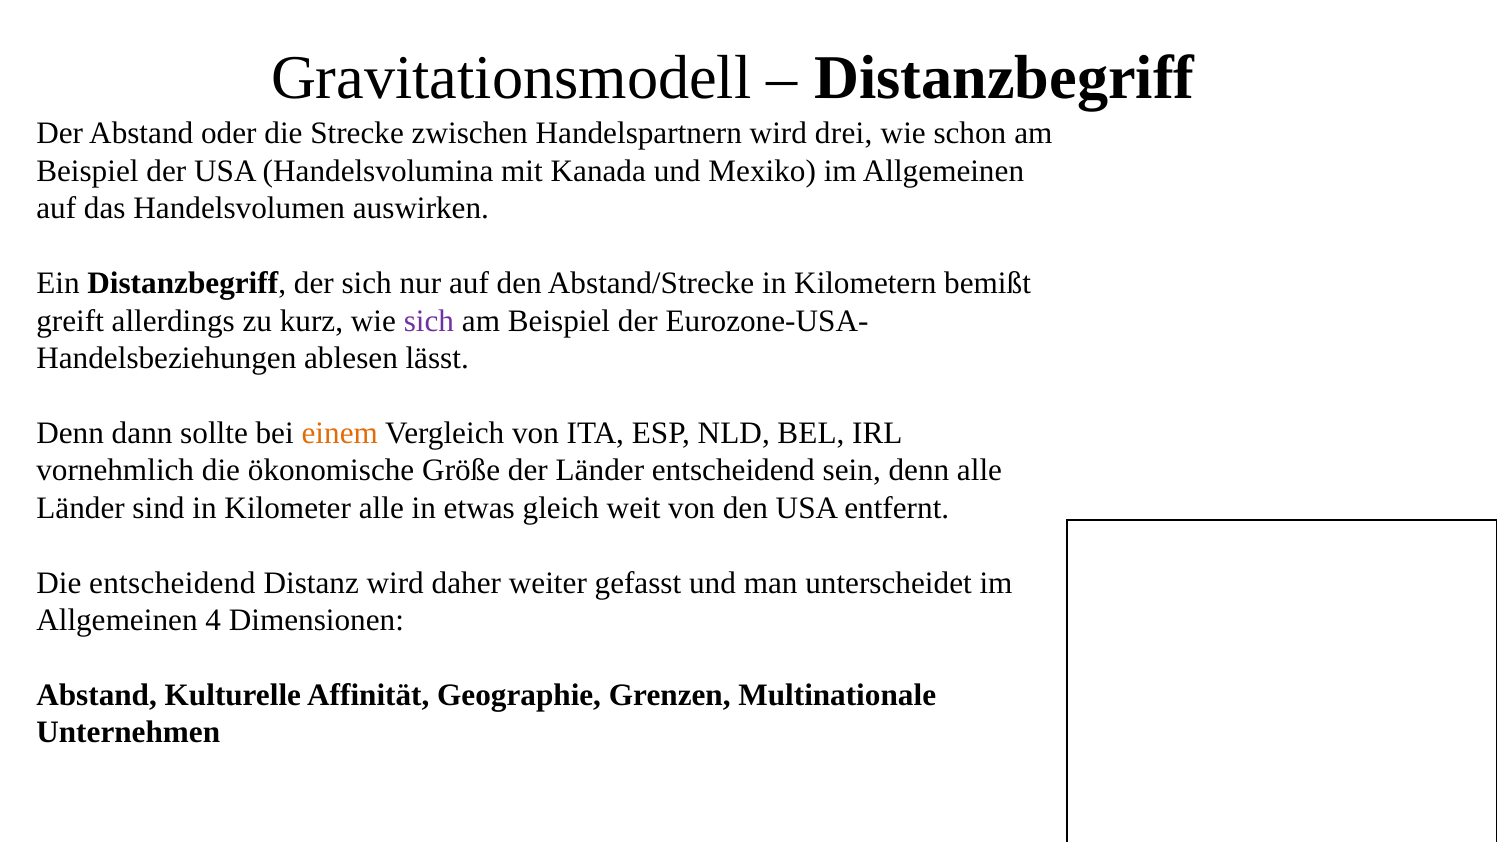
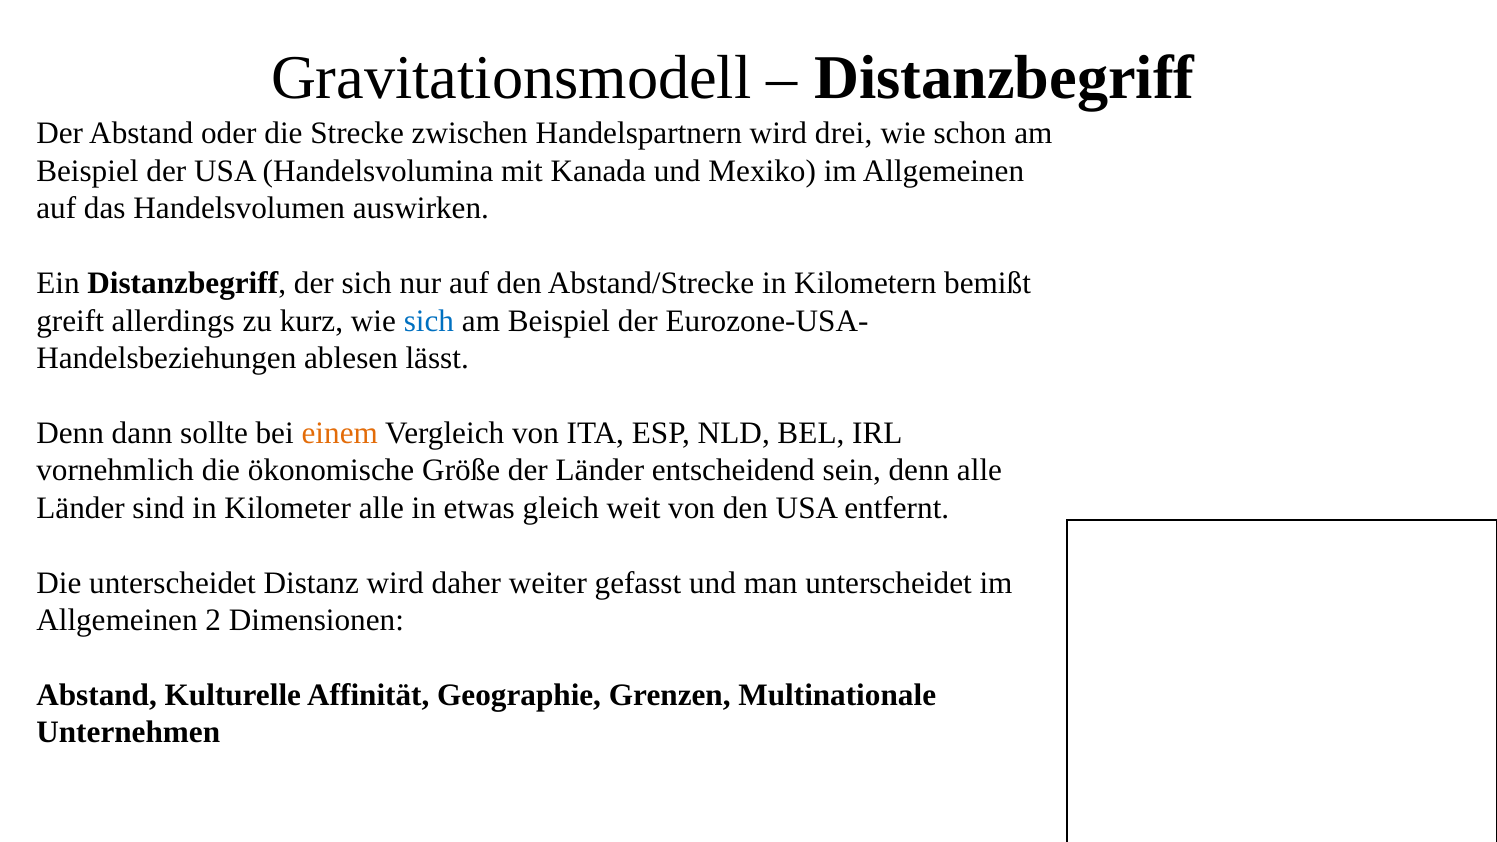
sich at (429, 321) colour: purple -> blue
Die entscheidend: entscheidend -> unterscheidet
4: 4 -> 2
